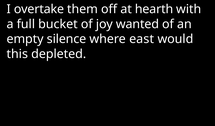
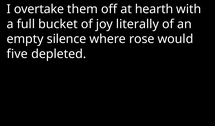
wanted: wanted -> literally
east: east -> rose
this: this -> five
